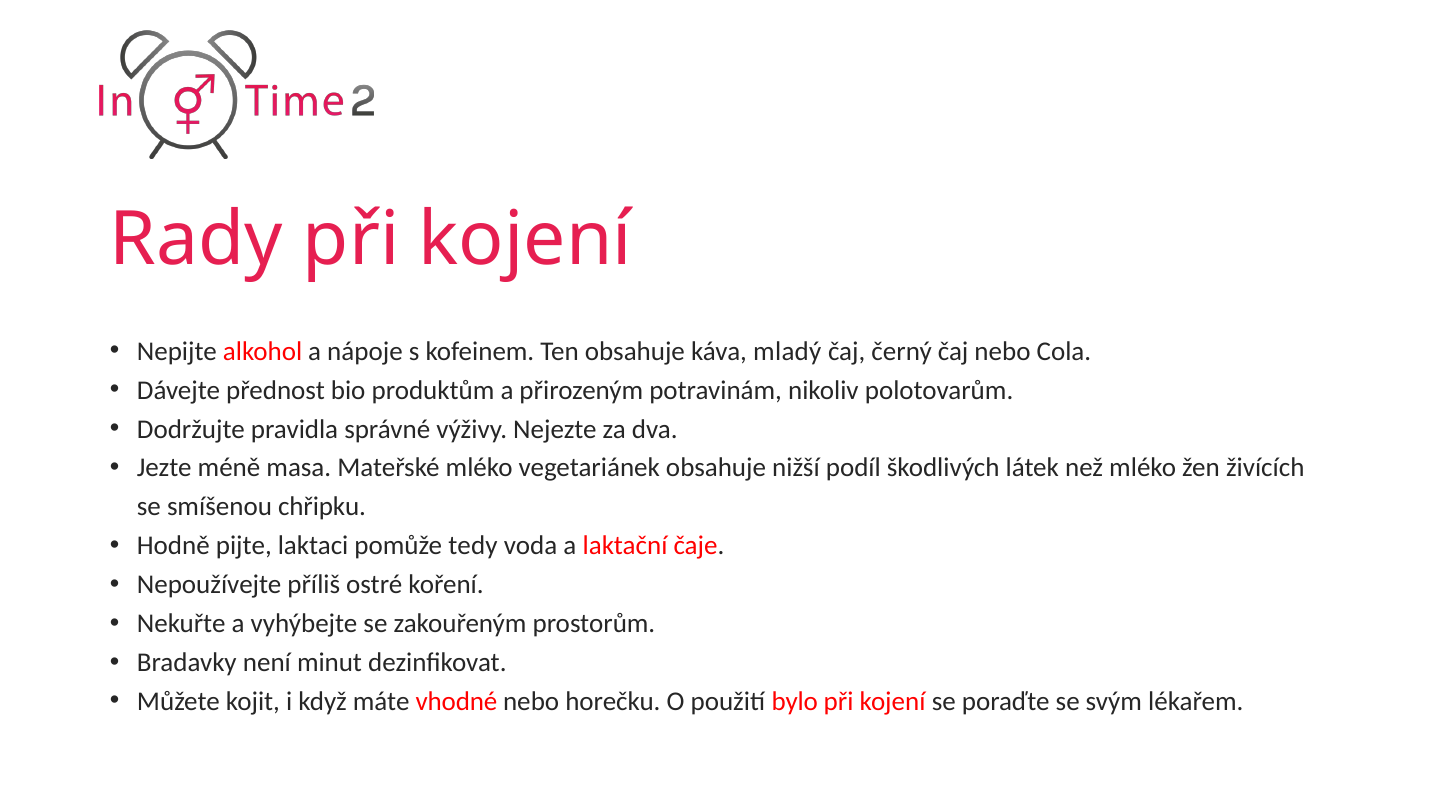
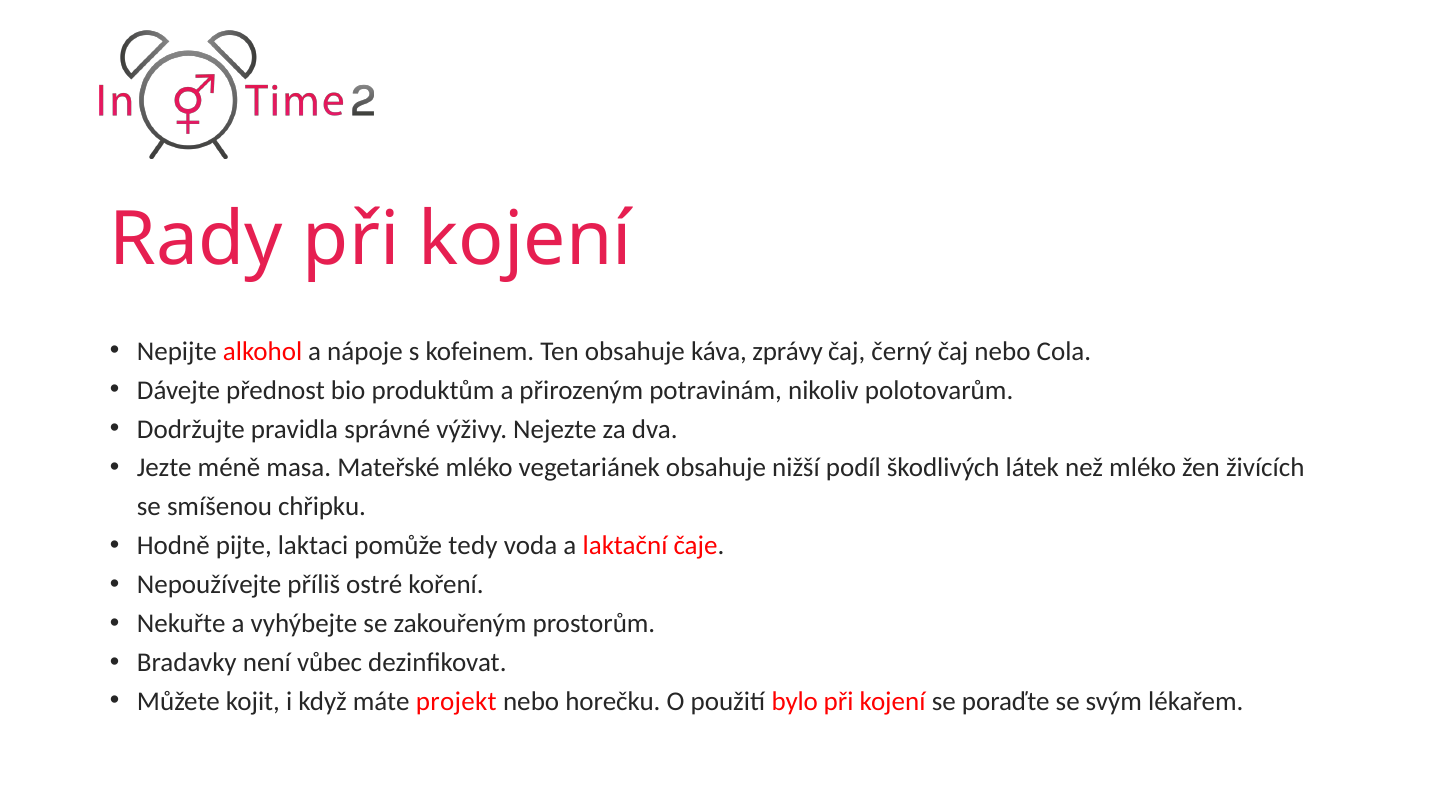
mladý: mladý -> zprávy
minut: minut -> vůbec
vhodné: vhodné -> projekt
